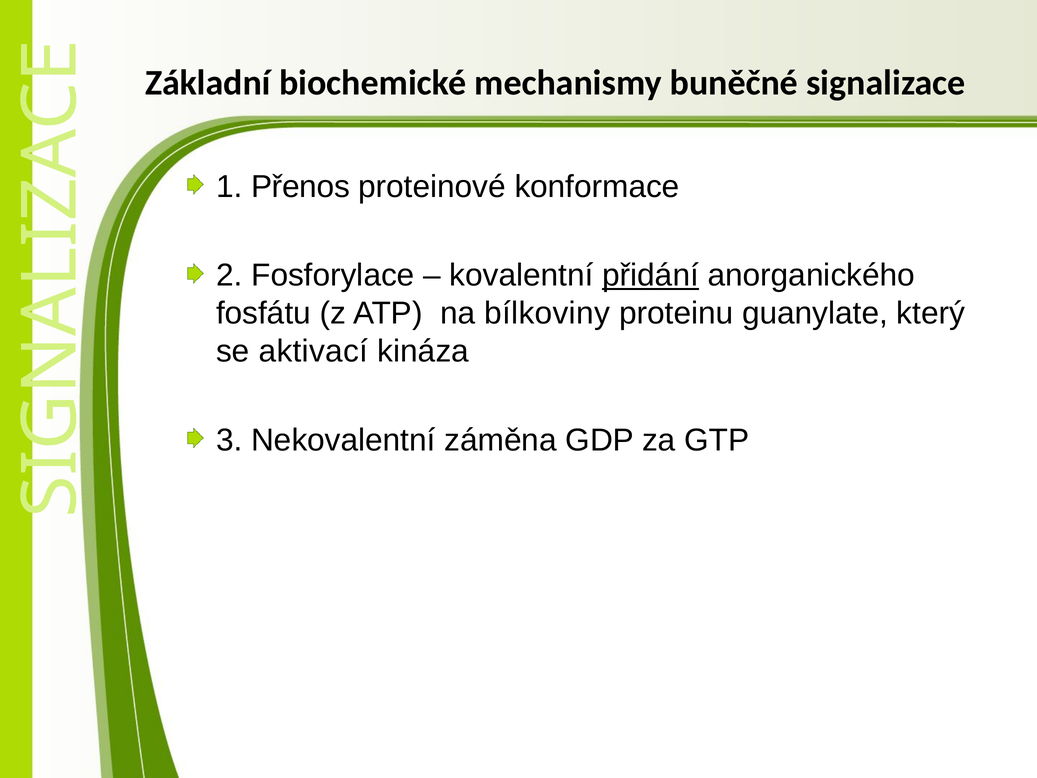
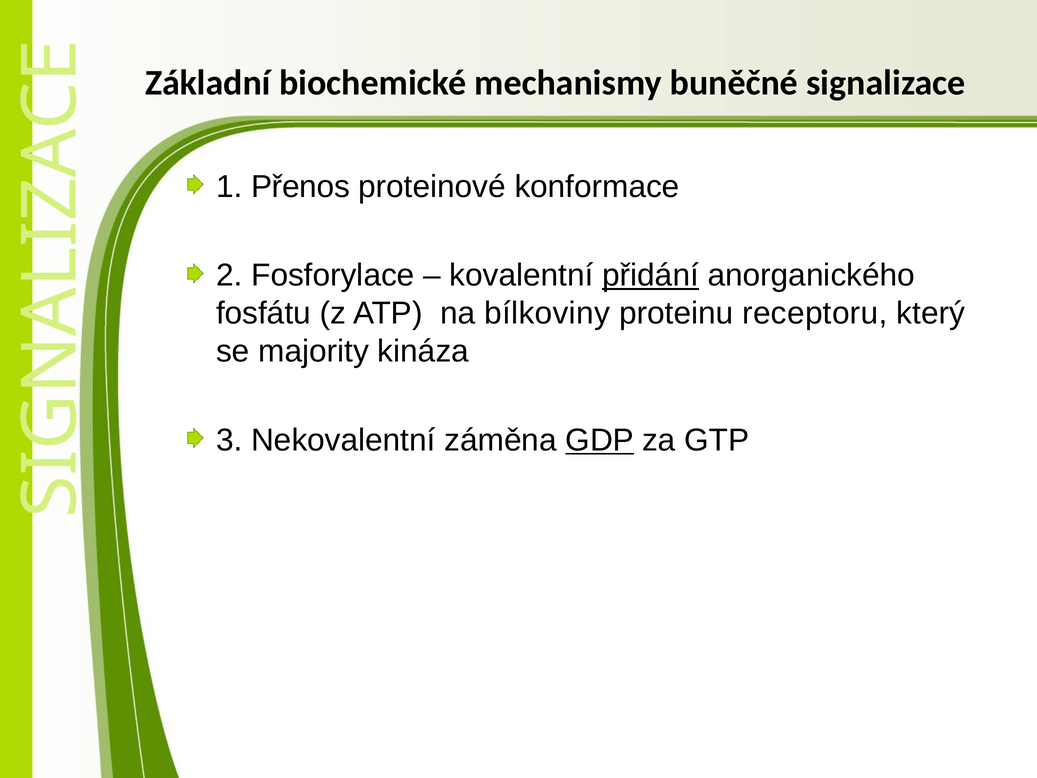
guanylate: guanylate -> receptoru
aktivací: aktivací -> majority
GDP underline: none -> present
